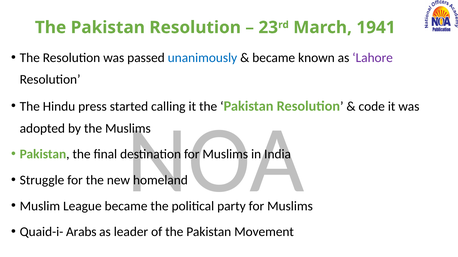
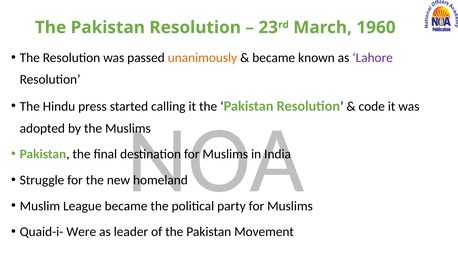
1941: 1941 -> 1960
unanimously colour: blue -> orange
Arabs: Arabs -> Were
